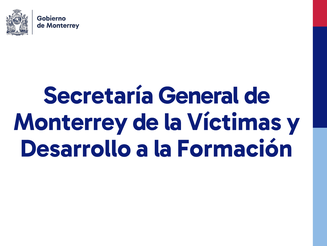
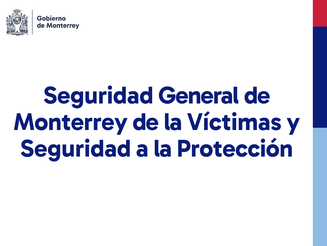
Secretaría at (98, 95): Secretaría -> Seguridad
Desarrollo at (76, 148): Desarrollo -> Seguridad
Formación: Formación -> Protección
